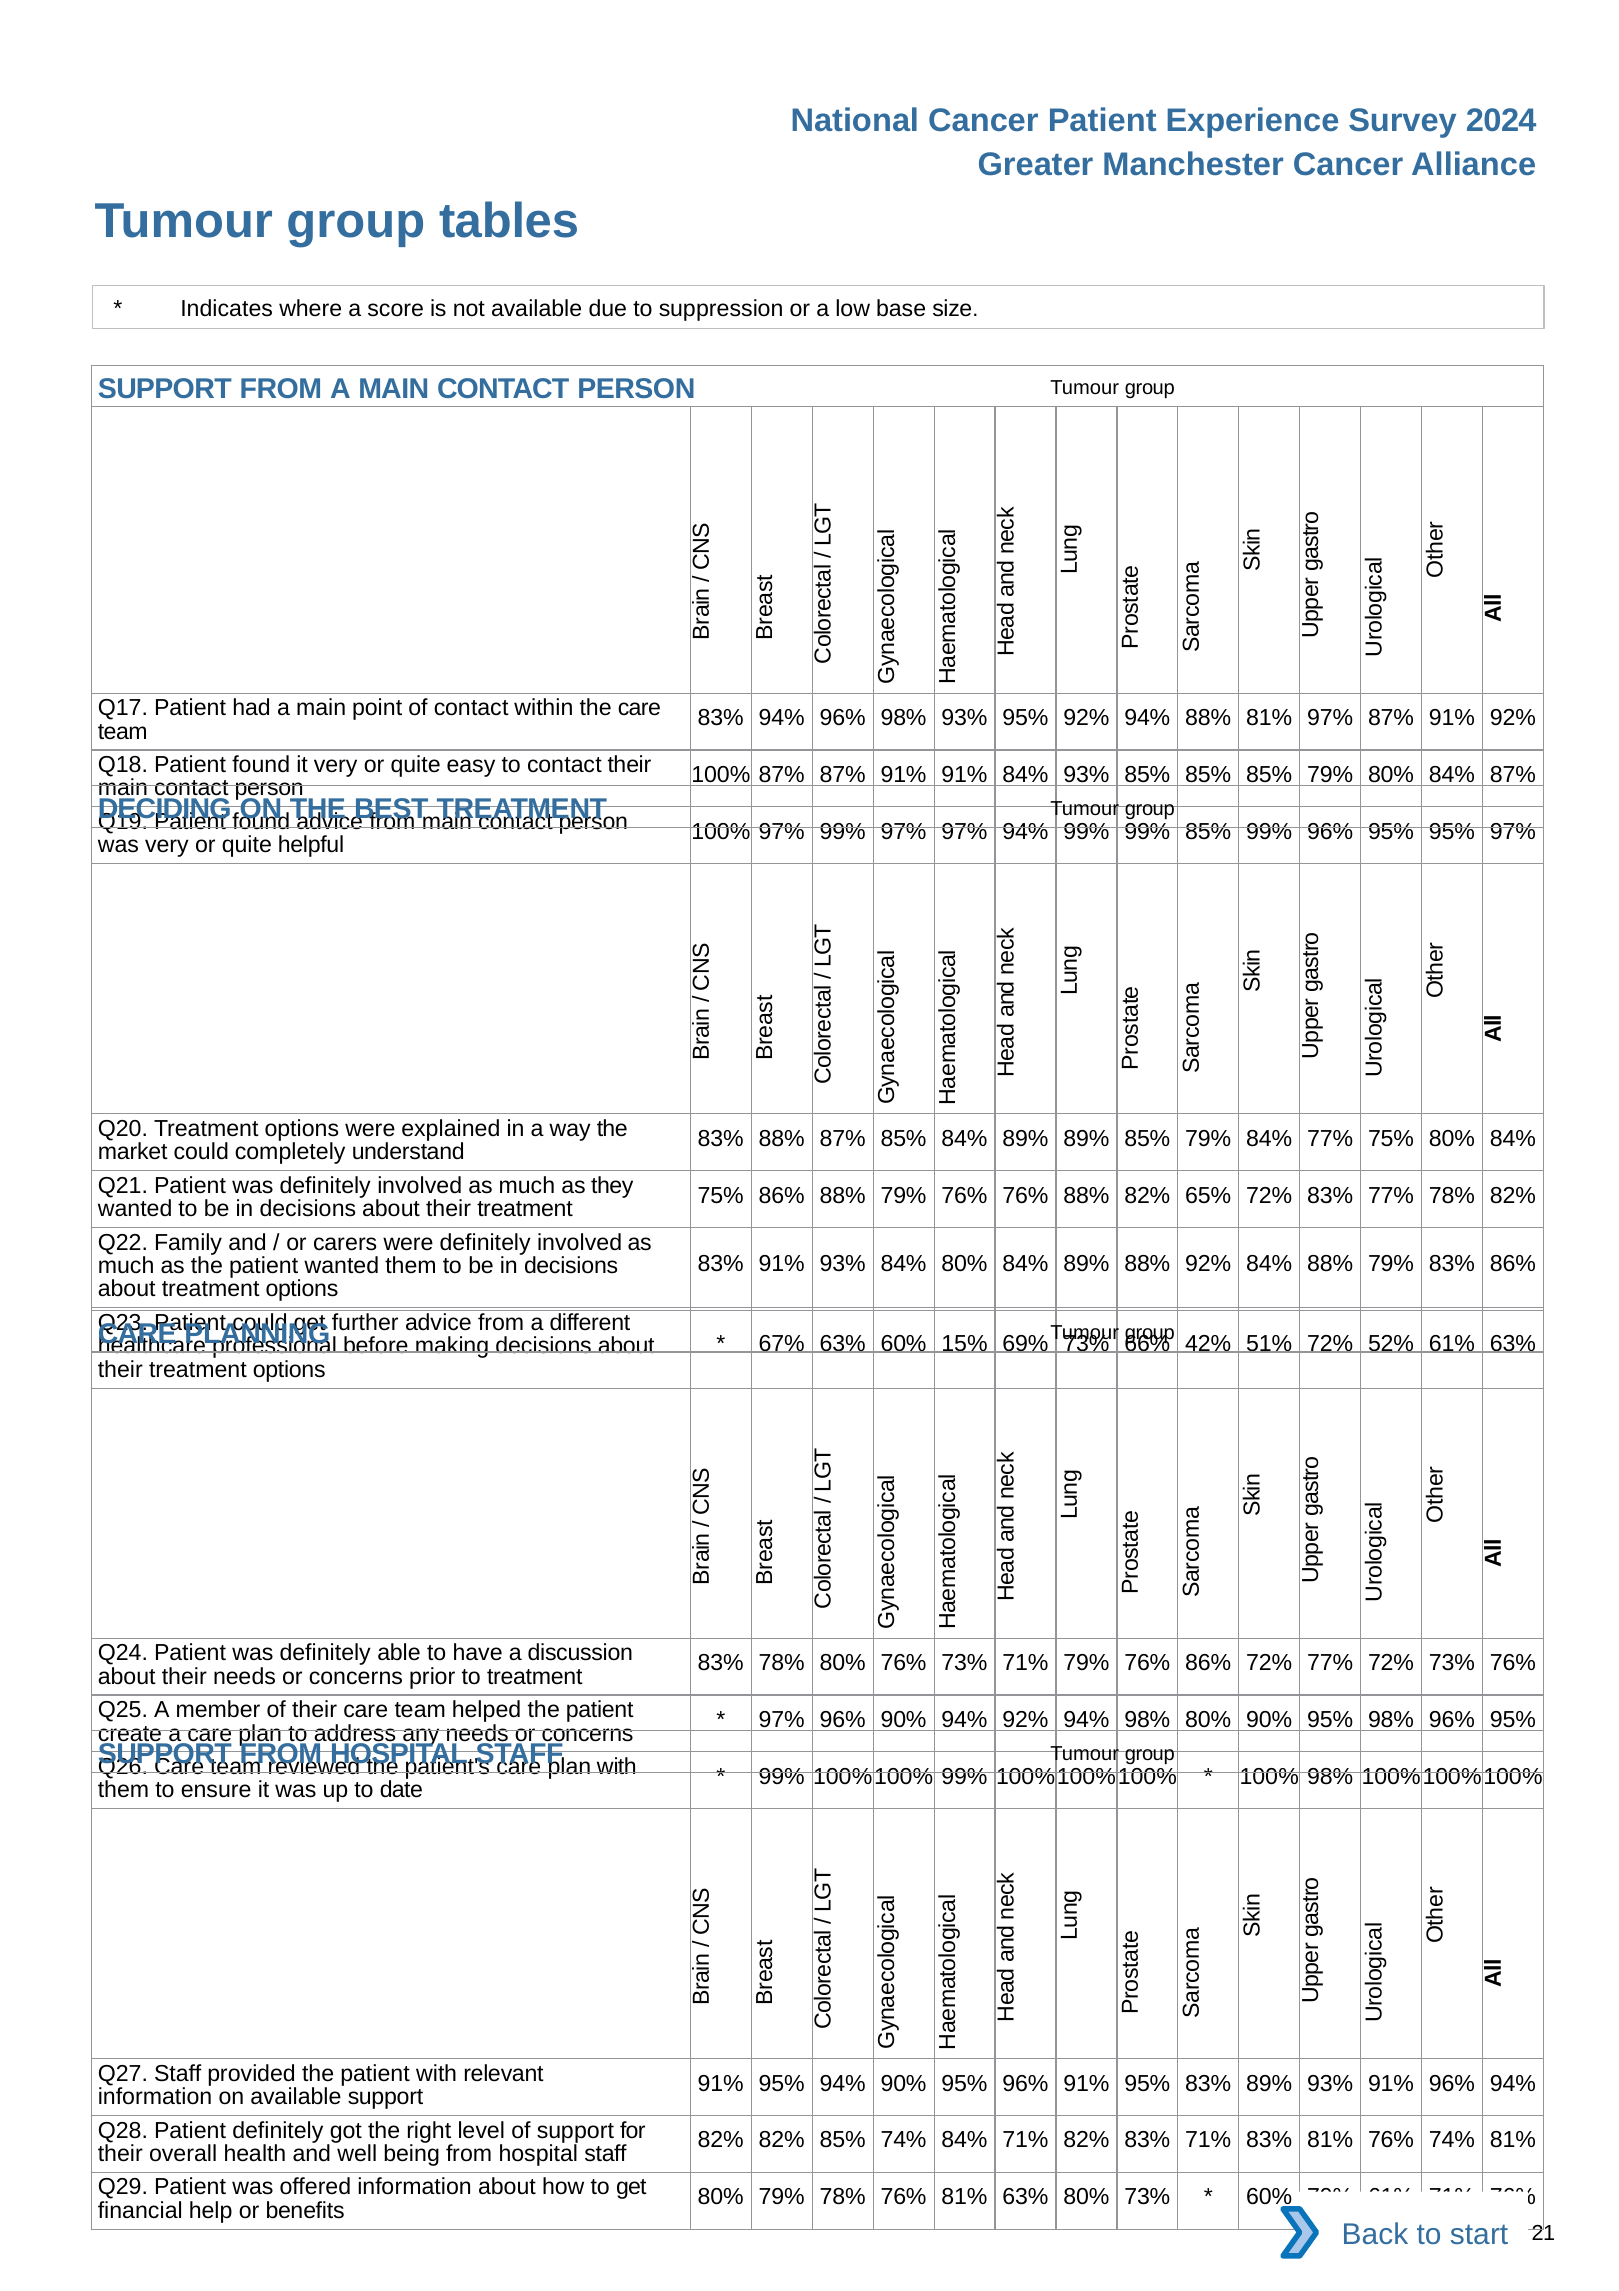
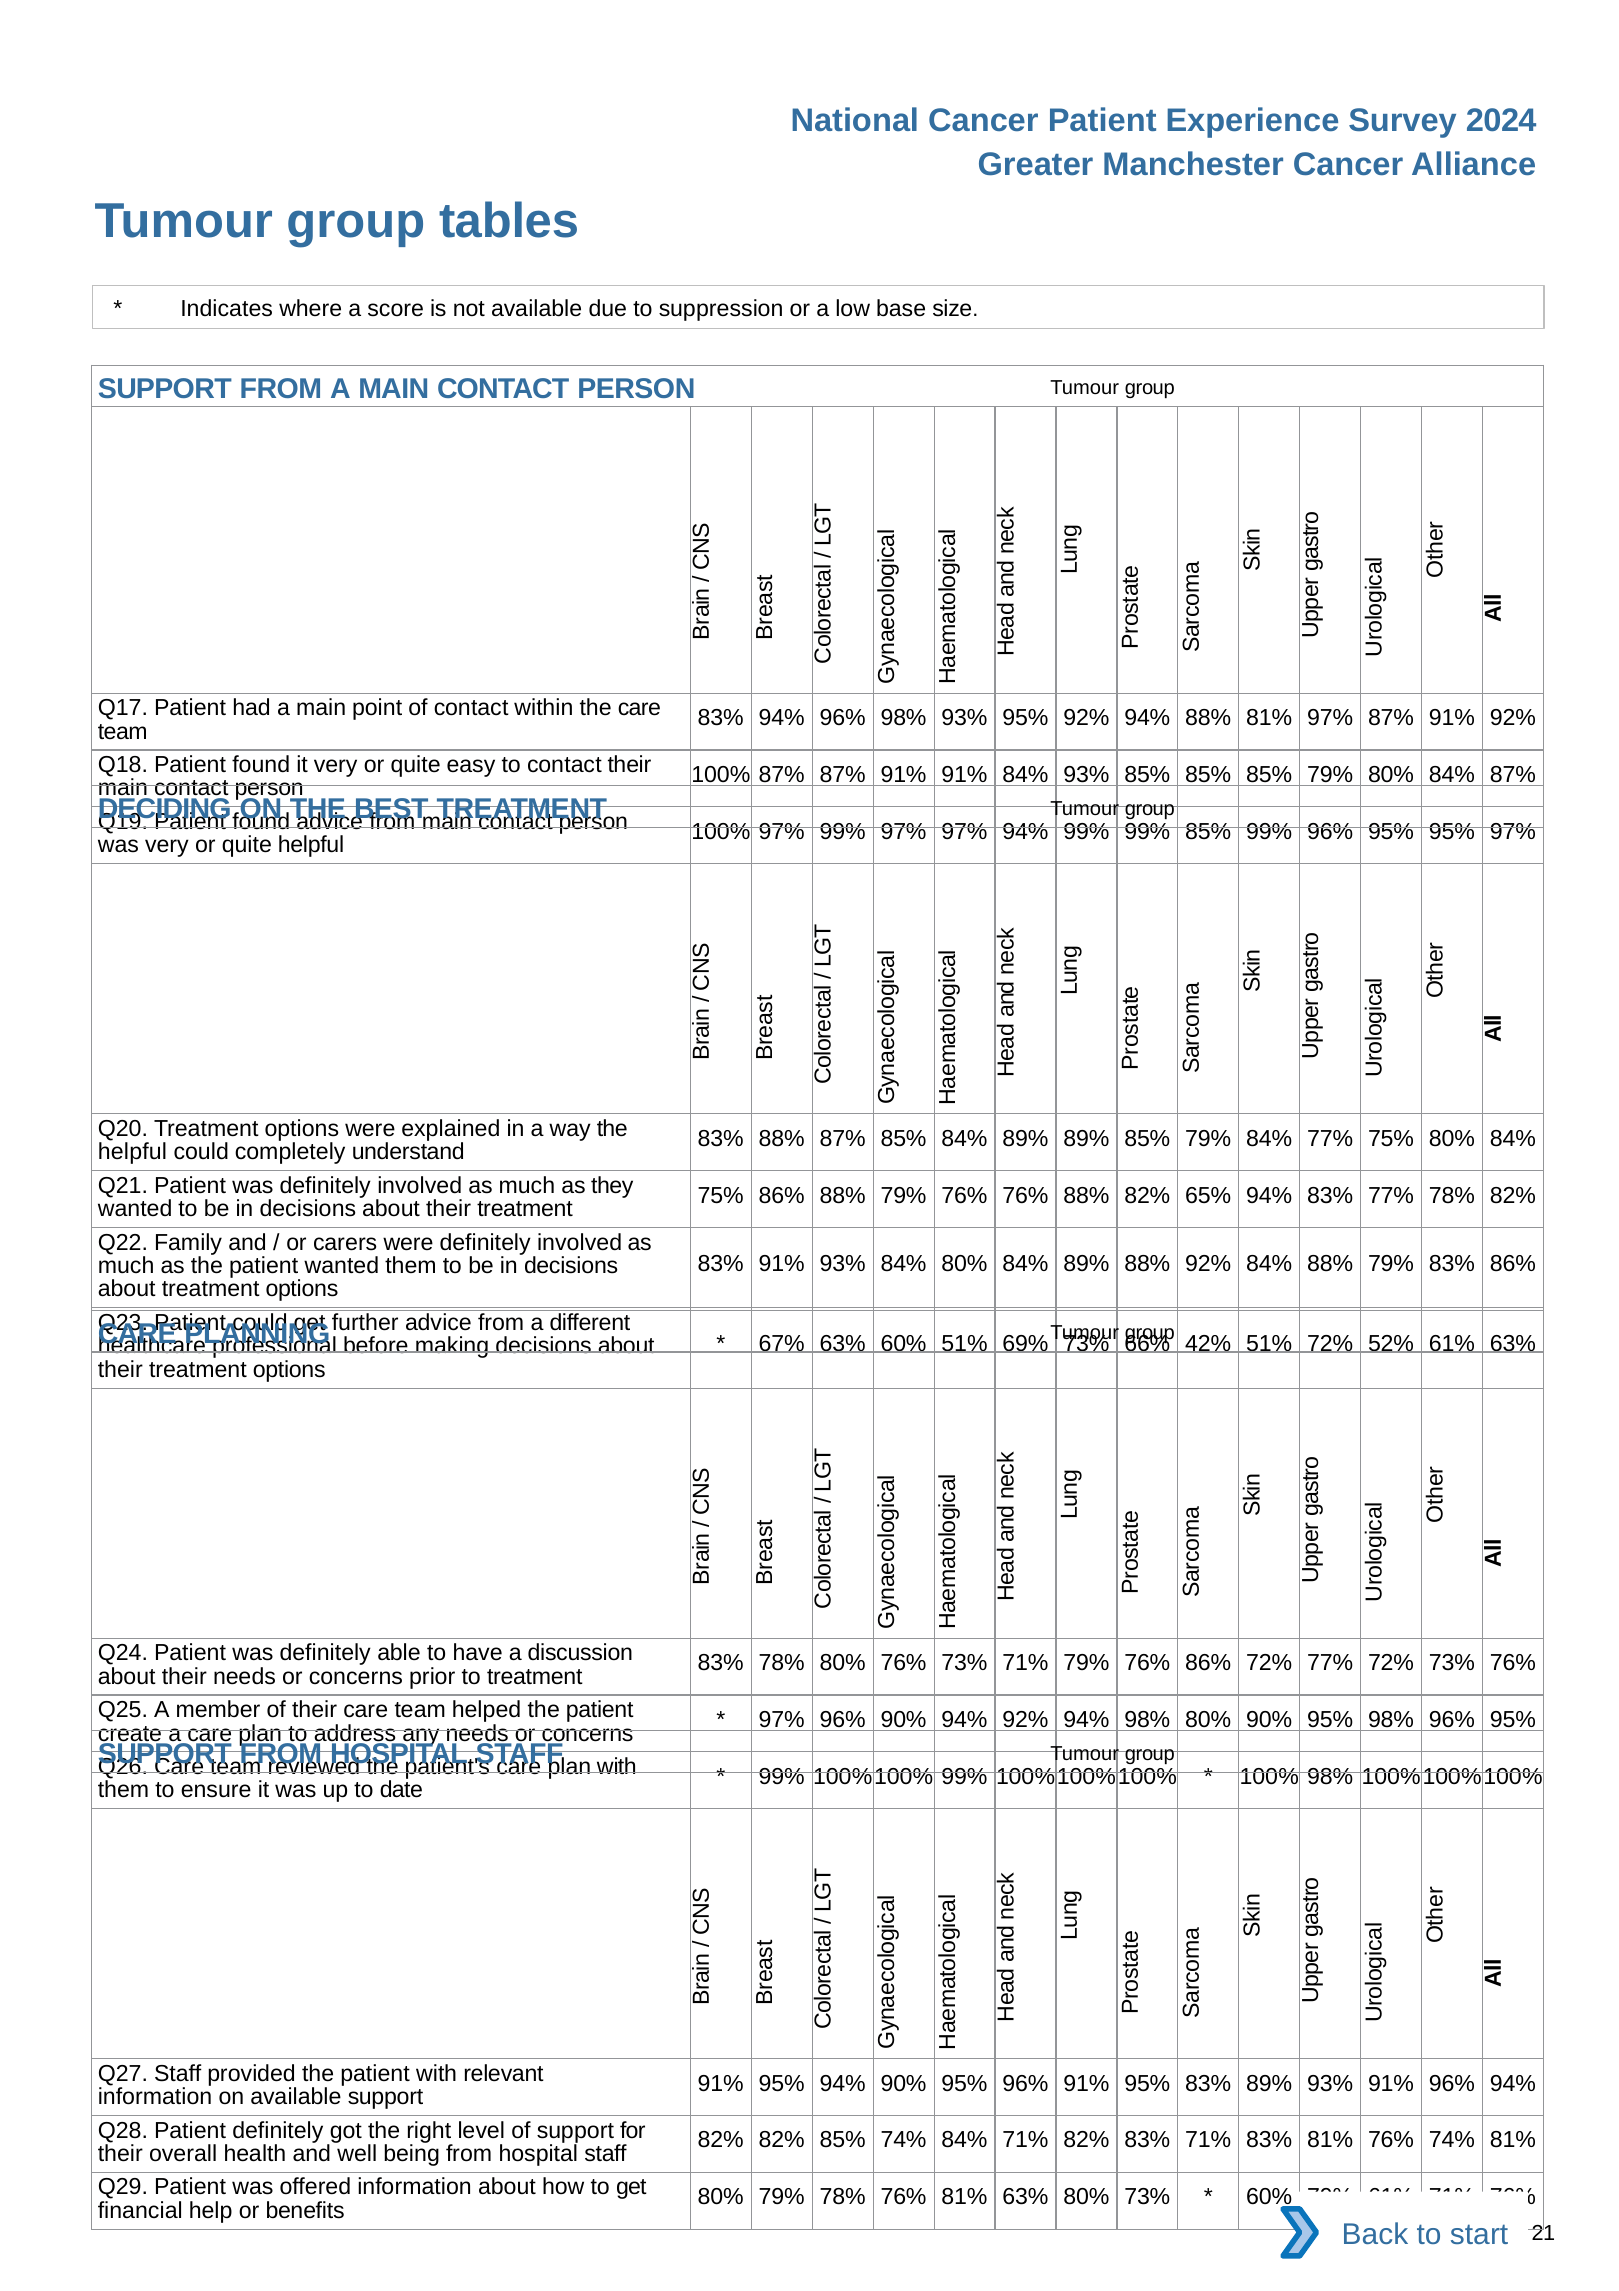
market at (133, 1152): market -> helpful
65% 72%: 72% -> 94%
60% 15%: 15% -> 51%
